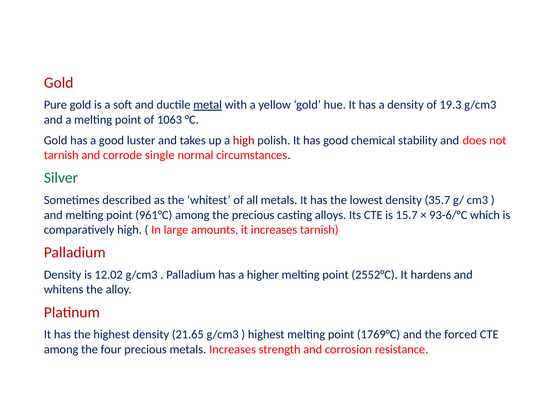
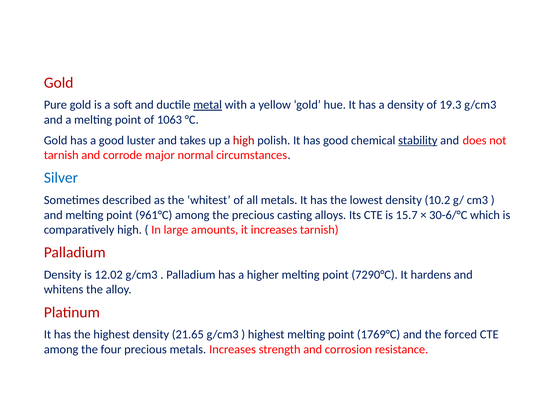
stability underline: none -> present
single: single -> major
Silver colour: green -> blue
35.7: 35.7 -> 10.2
93-6/°C: 93-6/°C -> 30-6/°C
2552°C: 2552°C -> 7290°C
